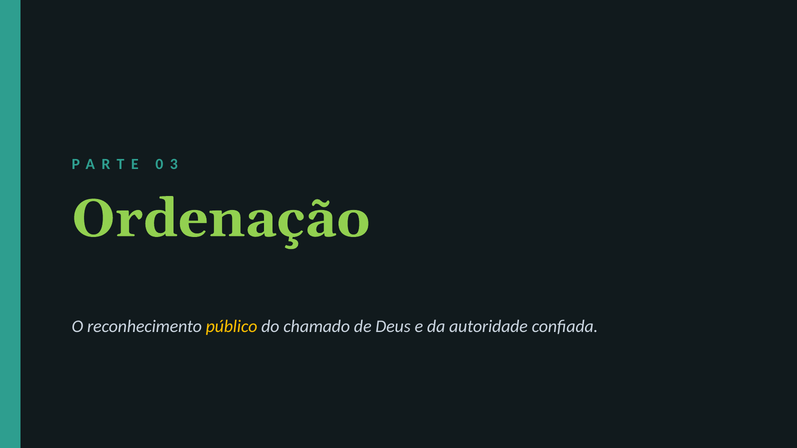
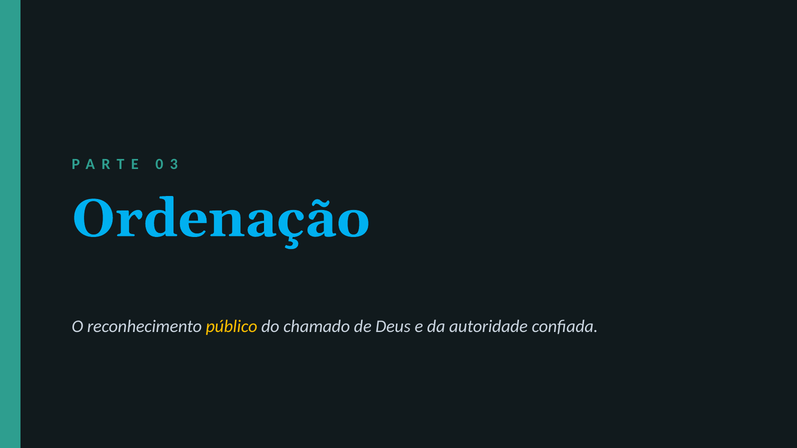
Ordenação colour: light green -> light blue
